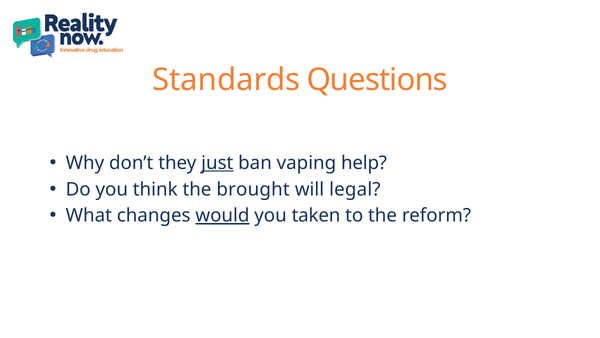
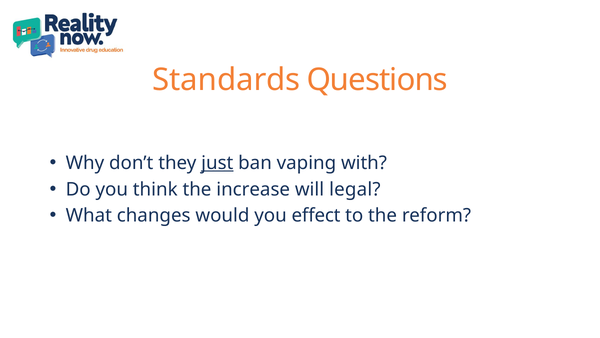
help: help -> with
brought: brought -> increase
would underline: present -> none
taken: taken -> effect
